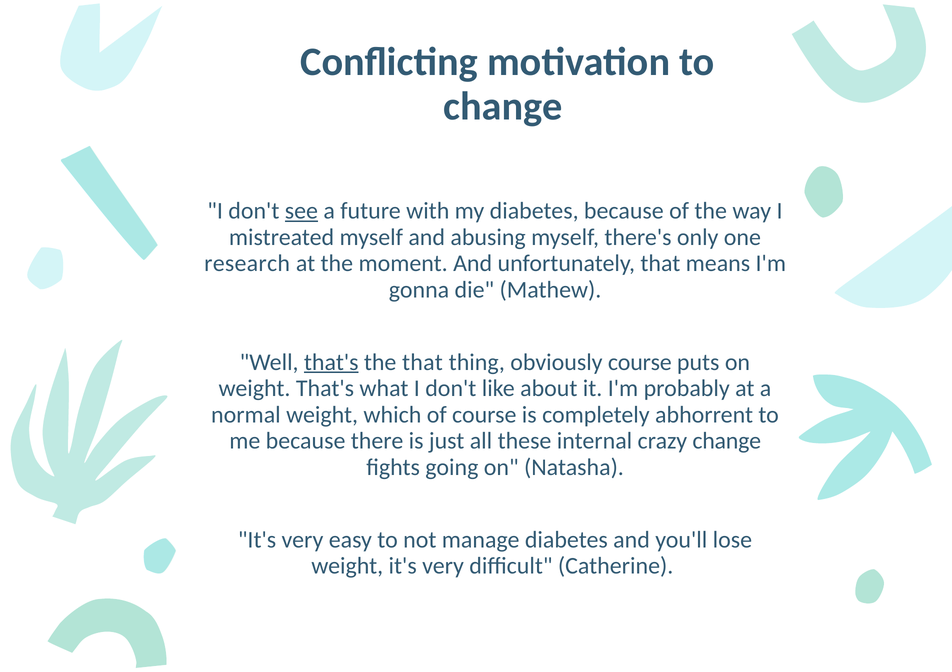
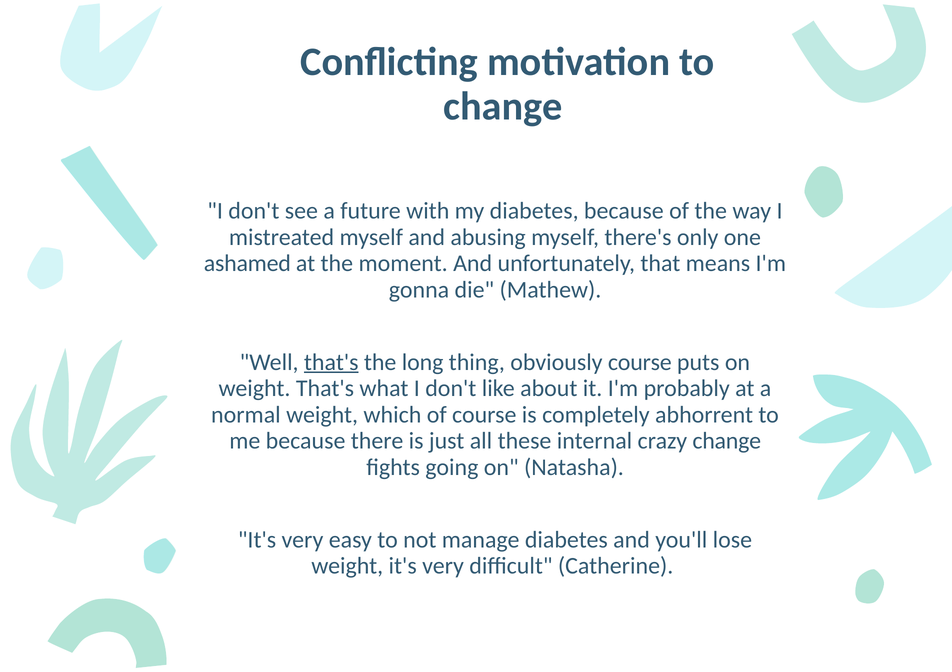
see underline: present -> none
research: research -> ashamed
the that: that -> long
